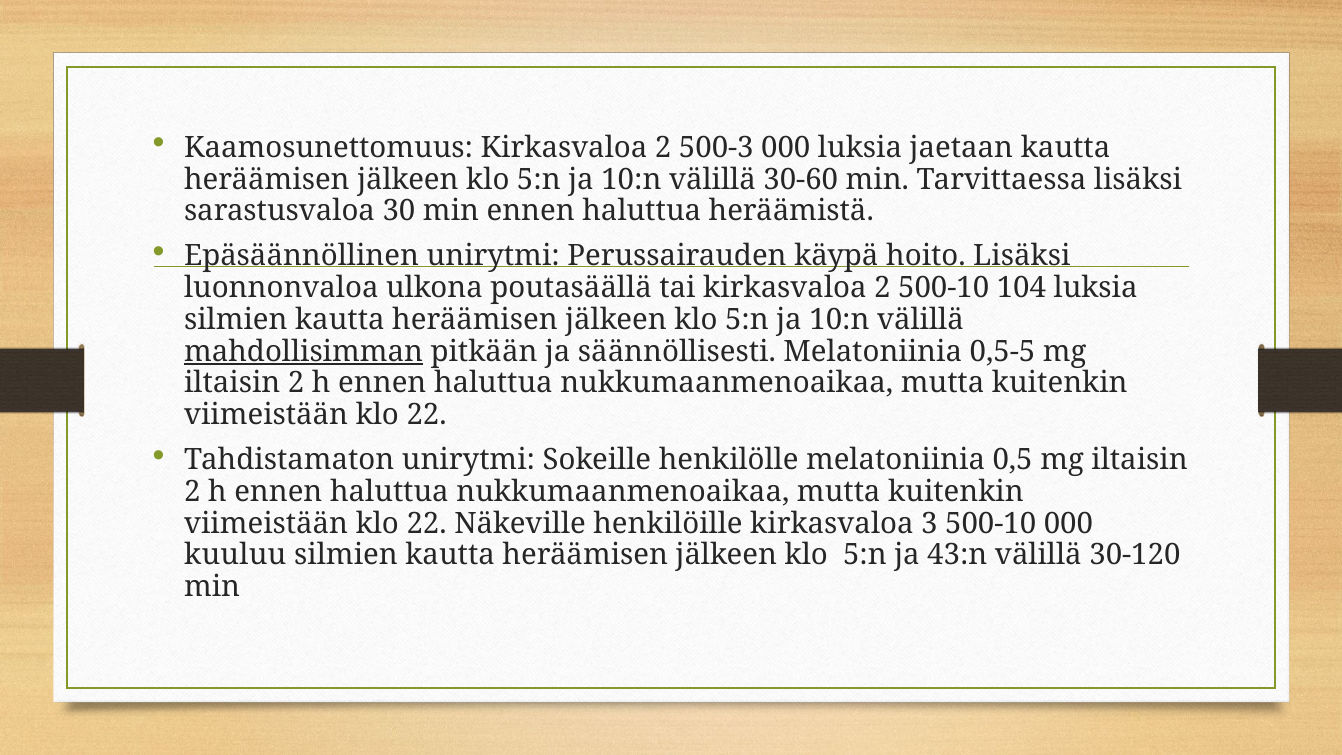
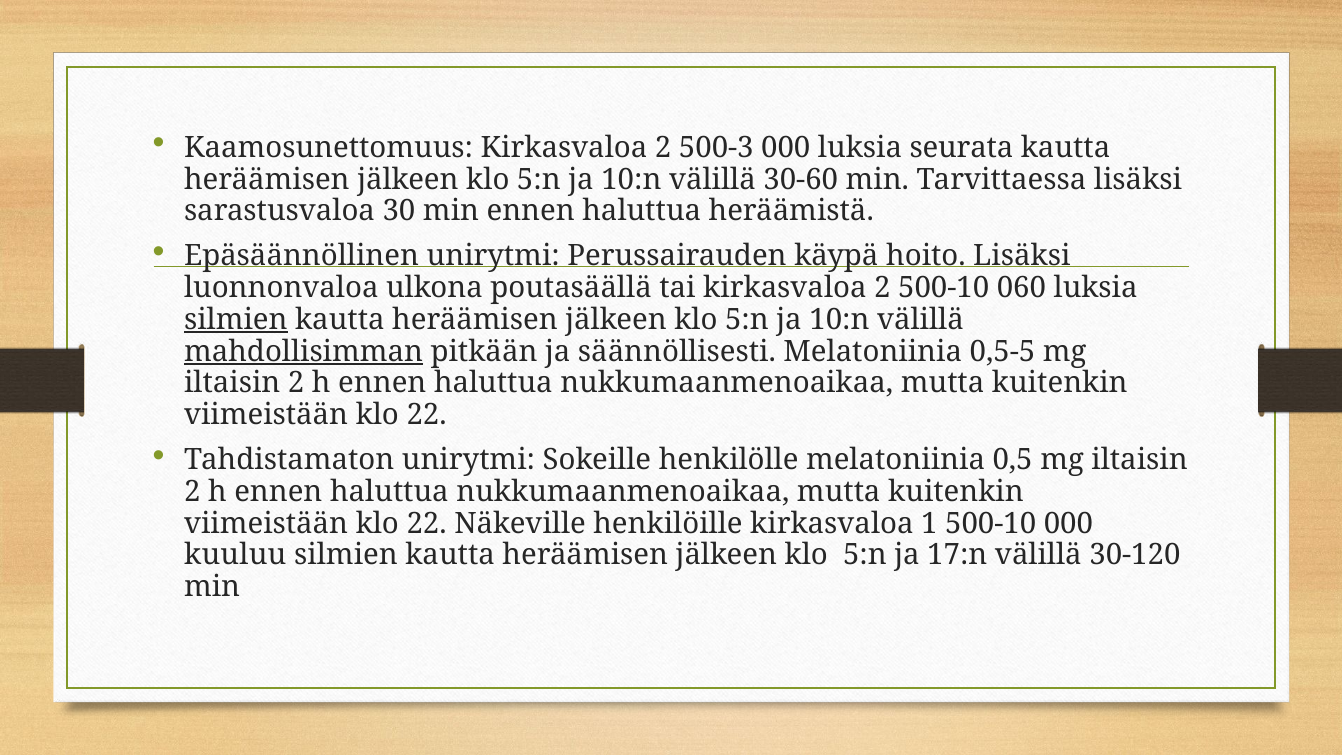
jaetaan: jaetaan -> seurata
104: 104 -> 060
silmien at (236, 320) underline: none -> present
3: 3 -> 1
43:n: 43:n -> 17:n
